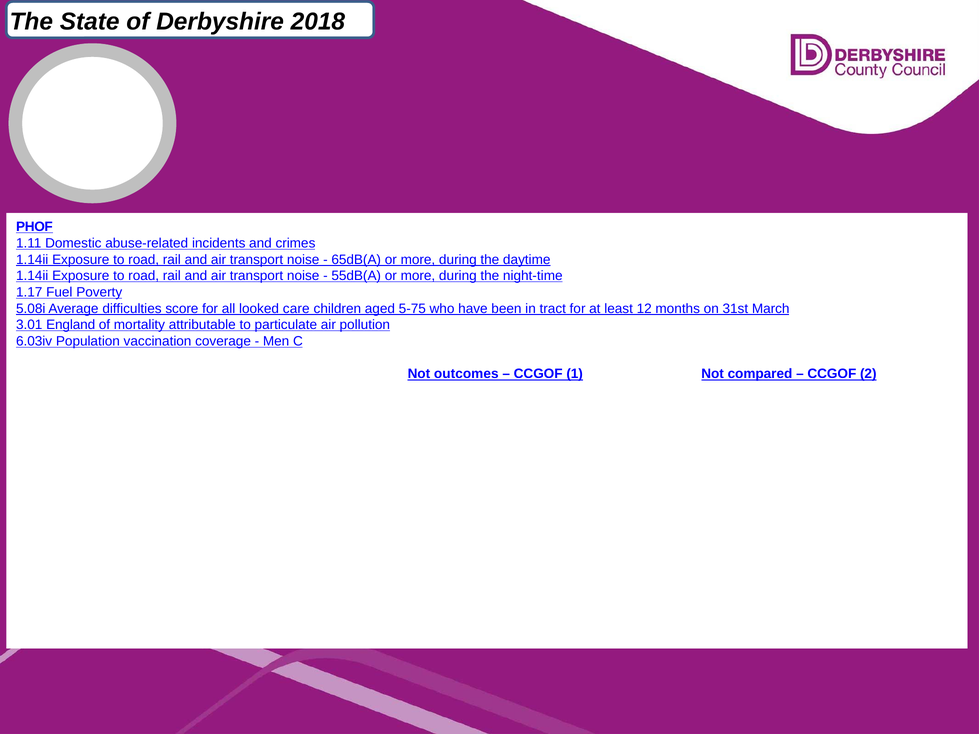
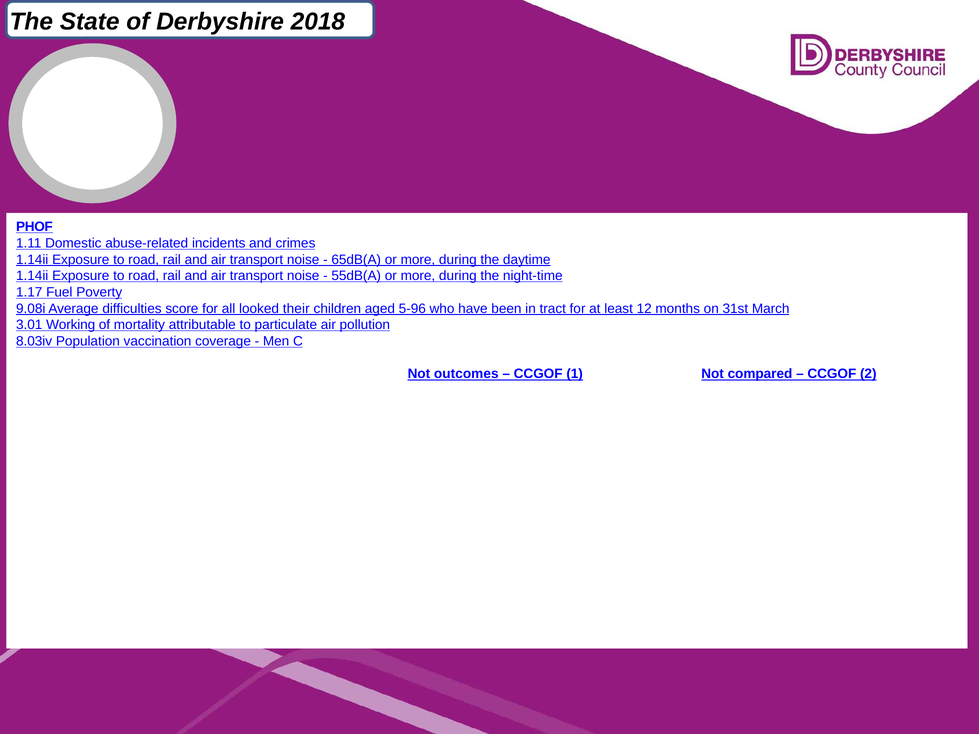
5.08i: 5.08i -> 9.08i
care: care -> their
5-75: 5-75 -> 5-96
England: England -> Working
6.03iv: 6.03iv -> 8.03iv
